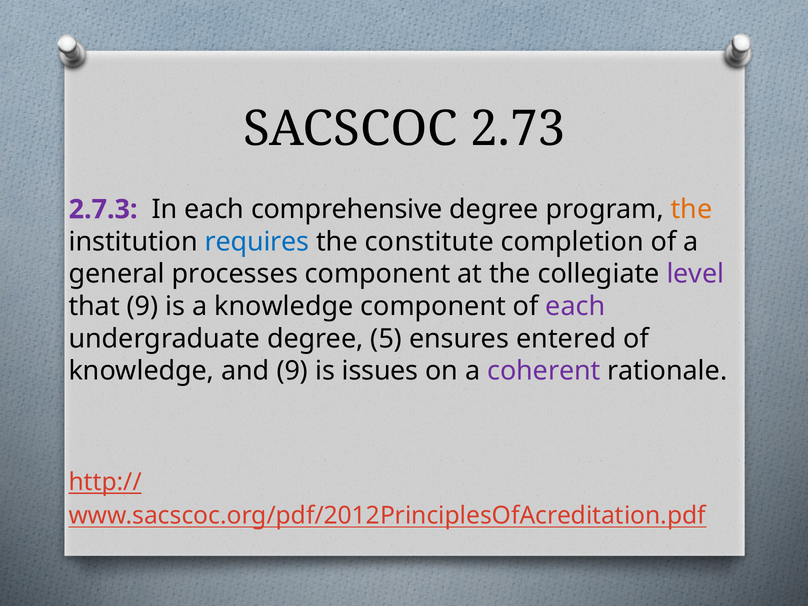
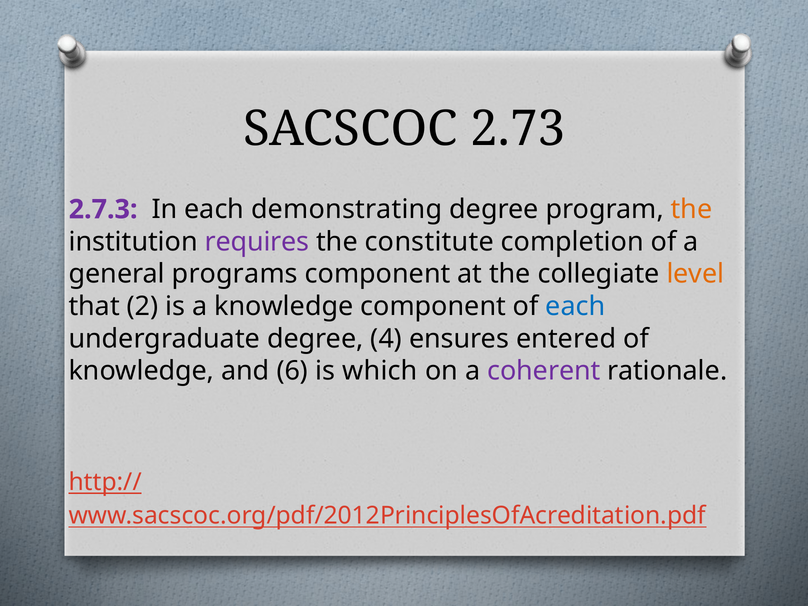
comprehensive: comprehensive -> demonstrating
requires colour: blue -> purple
processes: processes -> programs
level colour: purple -> orange
that 9: 9 -> 2
each at (575, 306) colour: purple -> blue
5: 5 -> 4
and 9: 9 -> 6
issues: issues -> which
